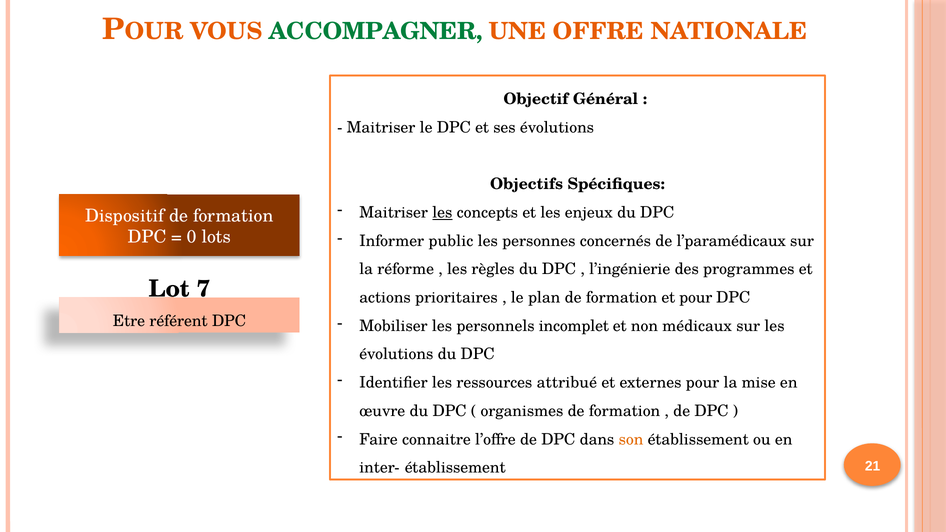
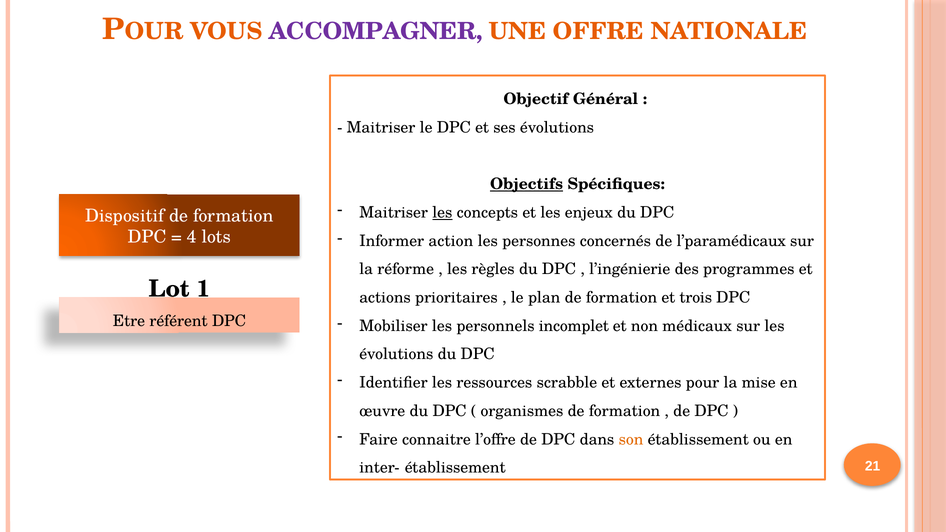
ACCOMPAGNER colour: green -> purple
Objectifs underline: none -> present
0: 0 -> 4
public: public -> action
7: 7 -> 1
et pour: pour -> trois
attribué: attribué -> scrabble
